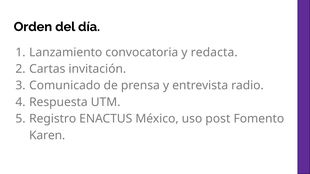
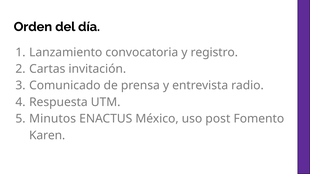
redacta: redacta -> registro
Registro: Registro -> Minutos
